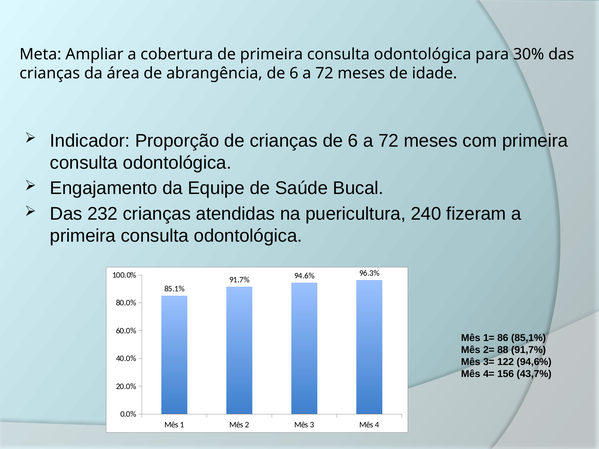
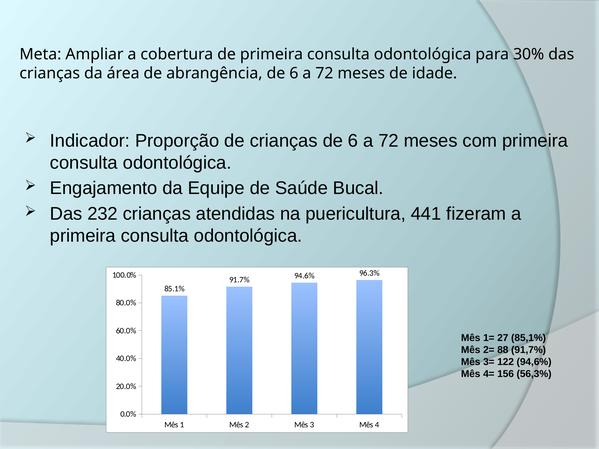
240: 240 -> 441
86: 86 -> 27
43,7%: 43,7% -> 56,3%
